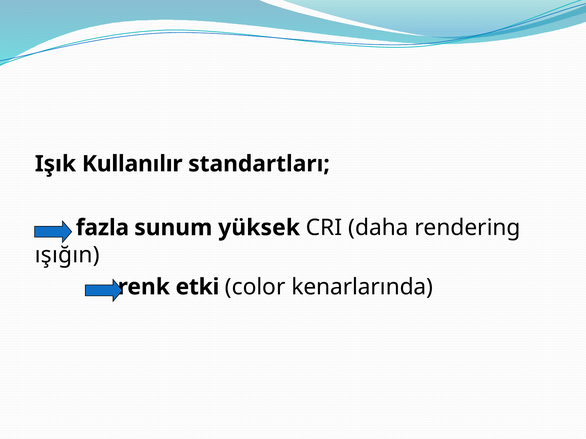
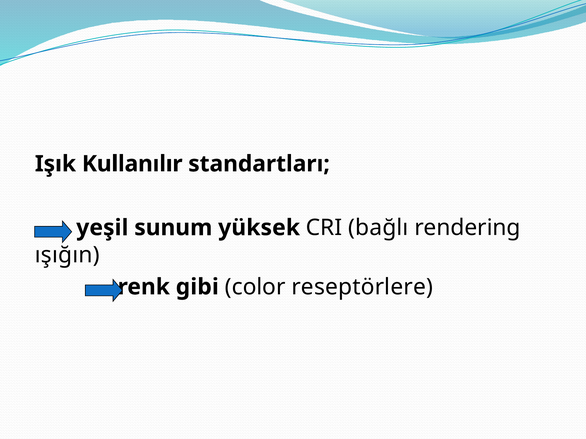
fazla: fazla -> yeşil
daha: daha -> bağlı
etki: etki -> gibi
kenarlarında: kenarlarında -> reseptörlere
